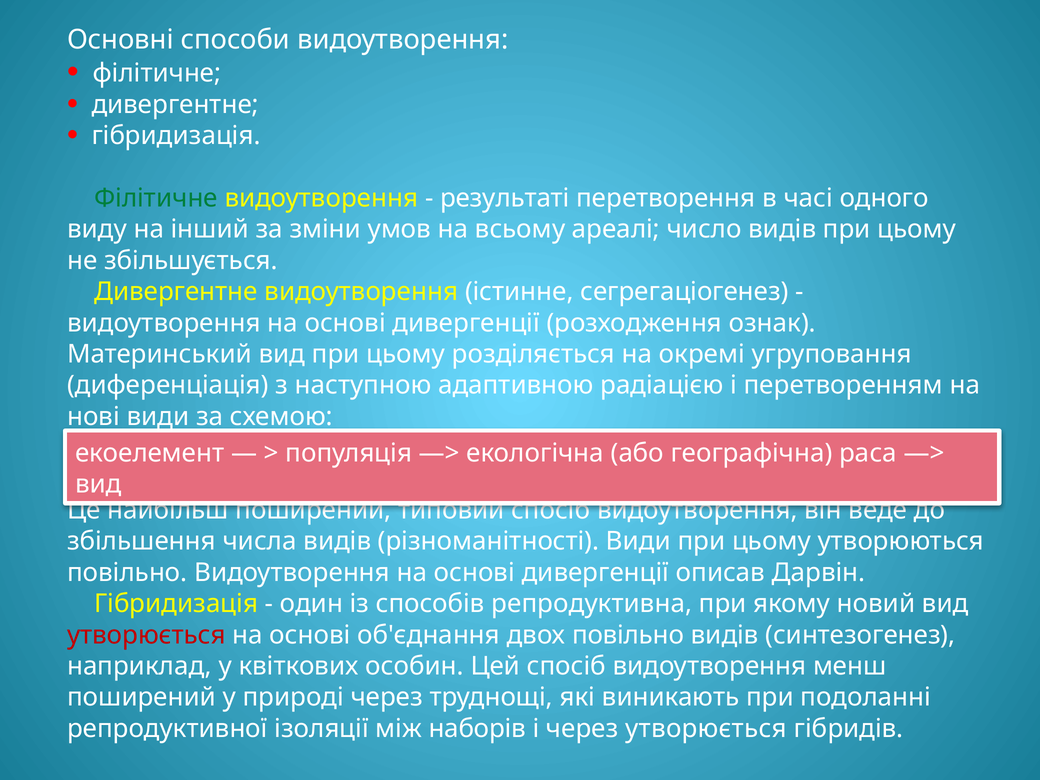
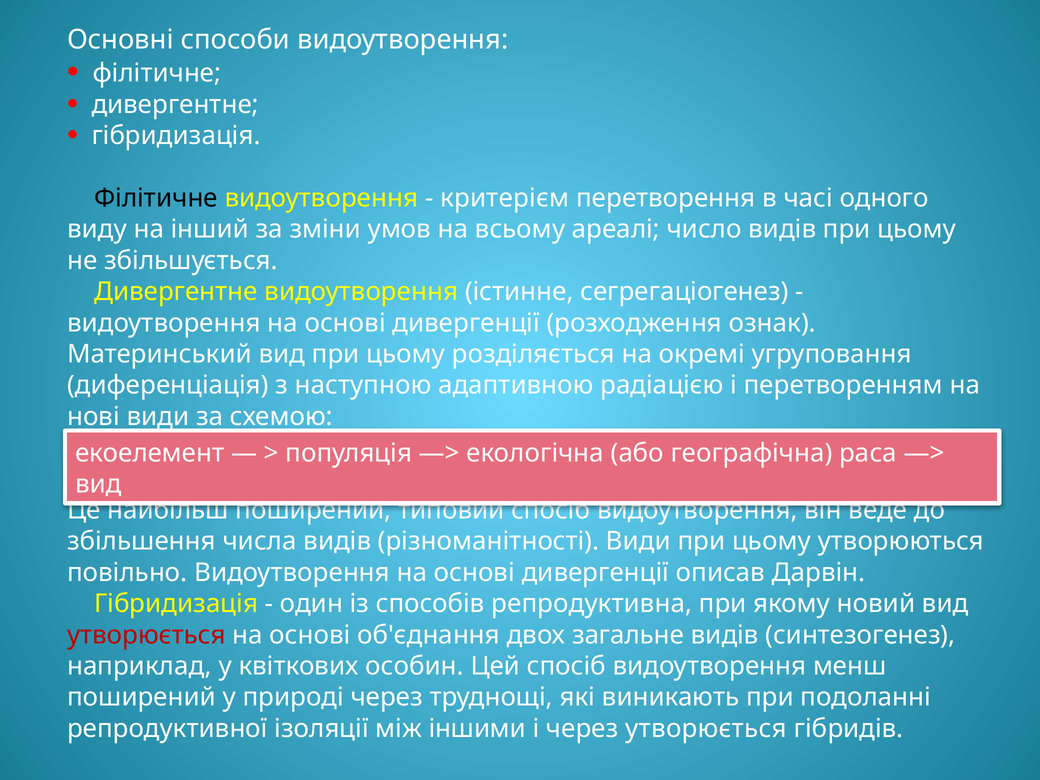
Філітичне at (156, 198) colour: green -> black
результаті: результаті -> критерієм
двох повільно: повільно -> загальне
наборів: наборів -> іншими
